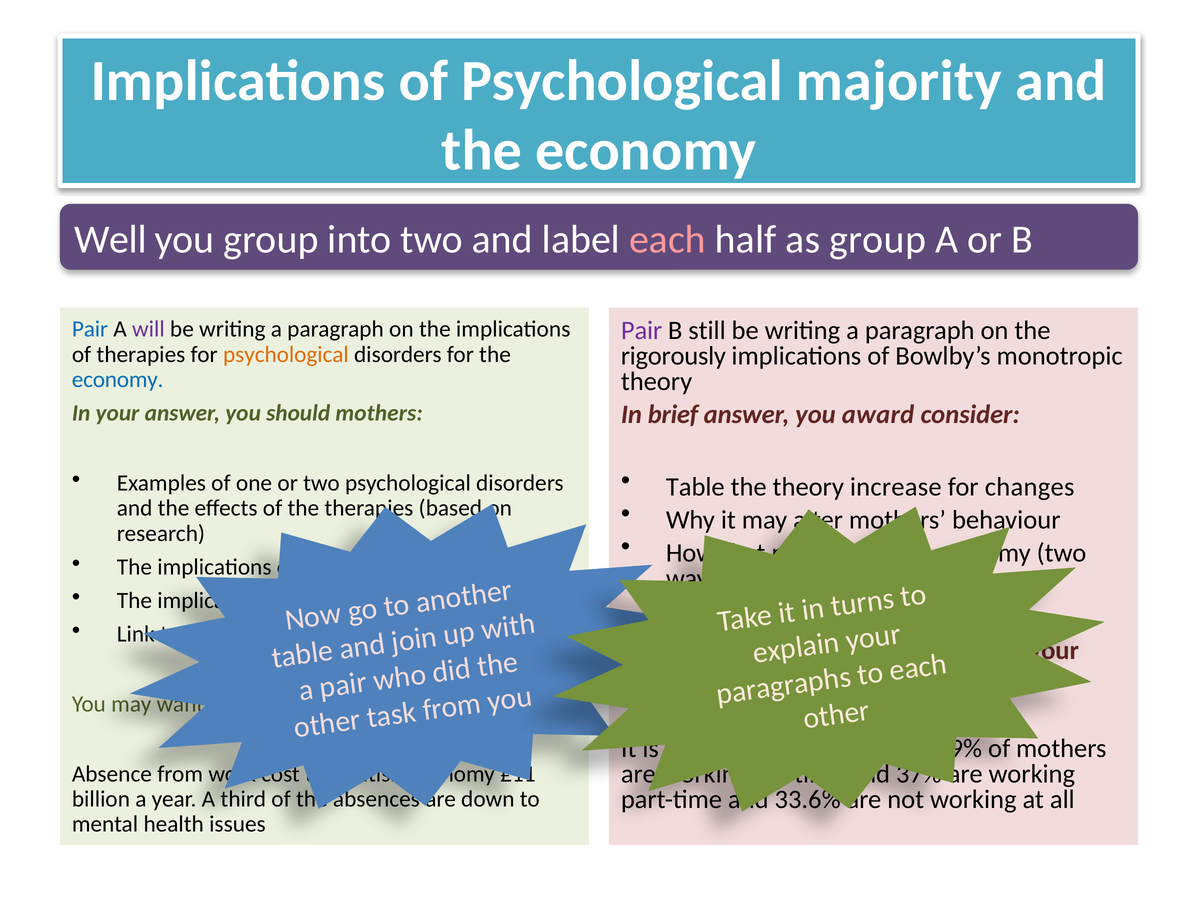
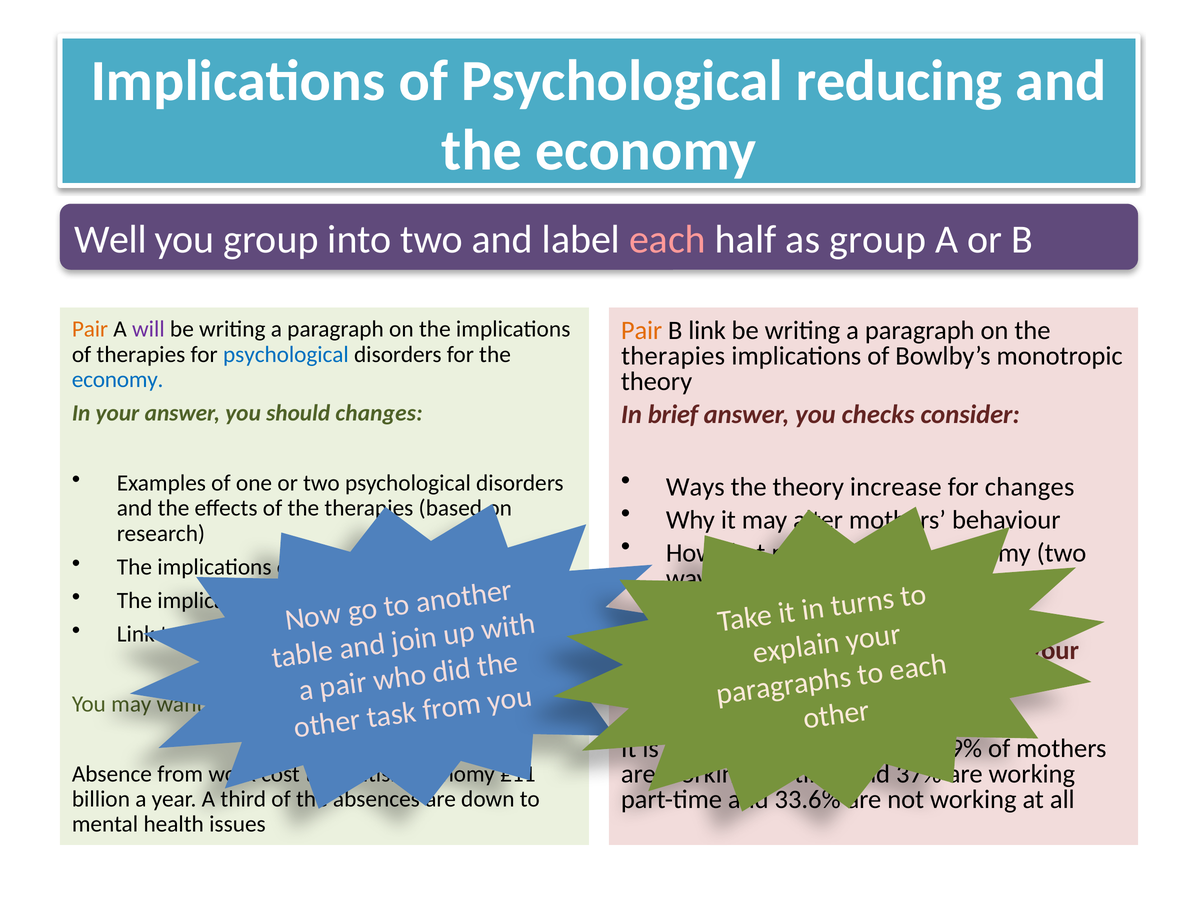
majority: majority -> reducing
Pair at (642, 331) colour: purple -> orange
B still: still -> link
Pair at (90, 329) colour: blue -> orange
psychological at (286, 355) colour: orange -> blue
rigorously at (673, 356): rigorously -> therapies
should mothers: mothers -> changes
award: award -> checks
Table at (695, 487): Table -> Ways
